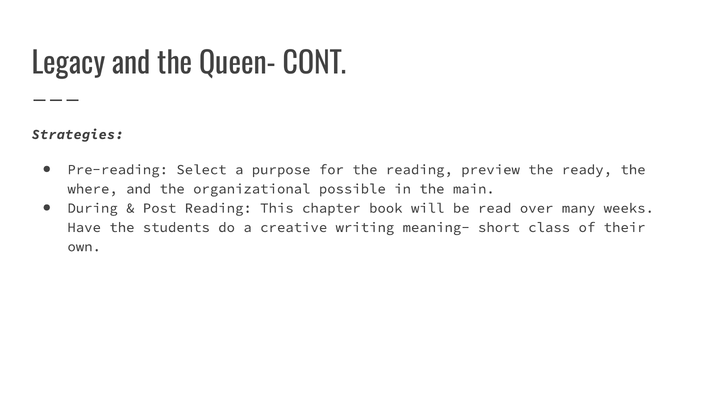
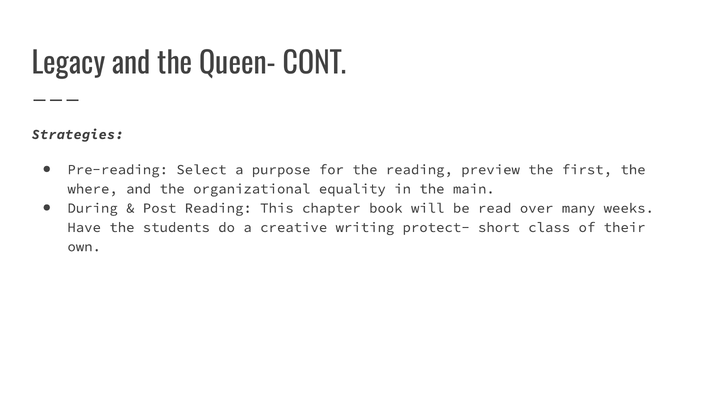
ready: ready -> first
possible: possible -> equality
meaning-: meaning- -> protect-
